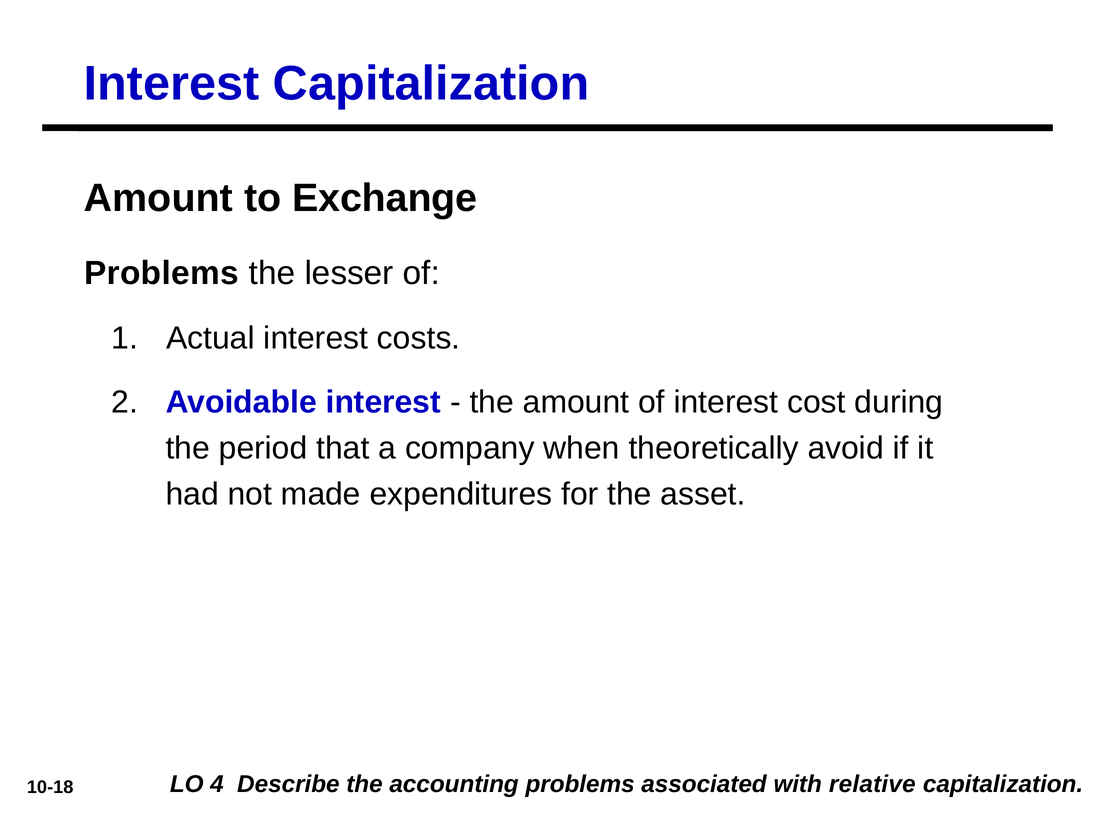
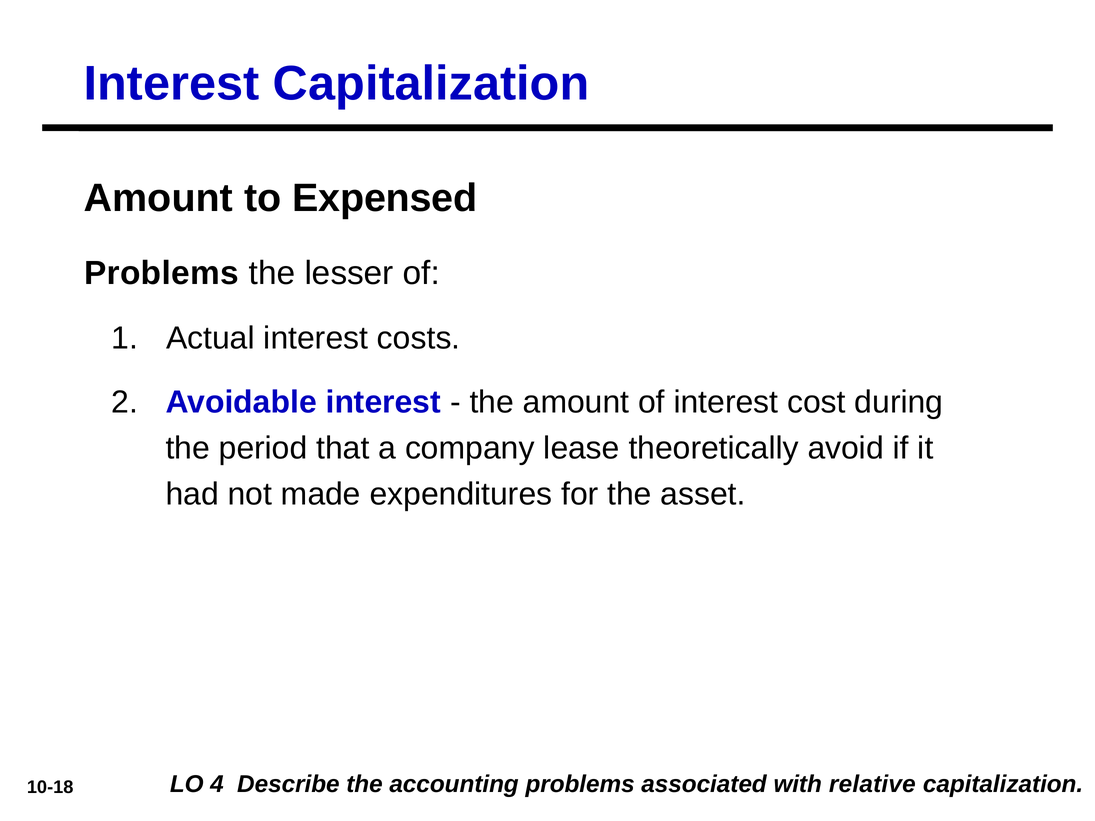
Exchange: Exchange -> Expensed
when: when -> lease
